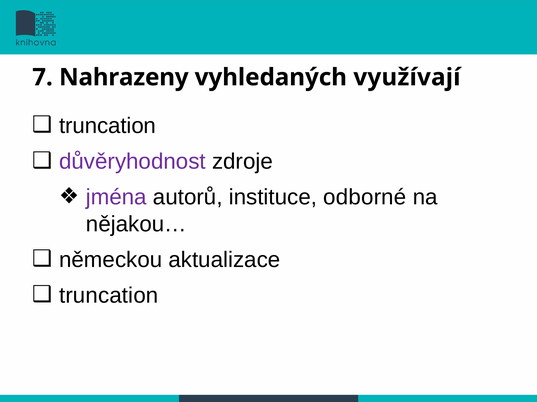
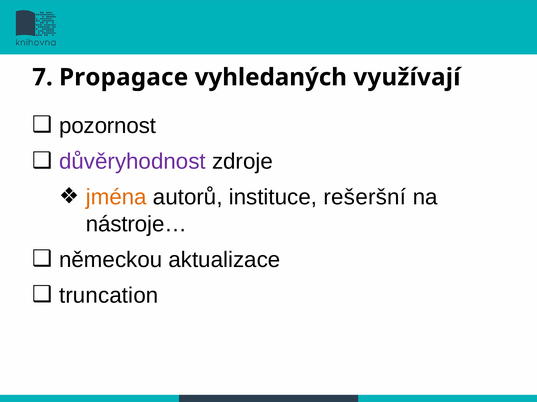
Nahrazeny: Nahrazeny -> Propagace
truncation at (108, 126): truncation -> pozornost
jména colour: purple -> orange
odborné: odborné -> rešeršní
nějakou…: nějakou… -> nástroje…
